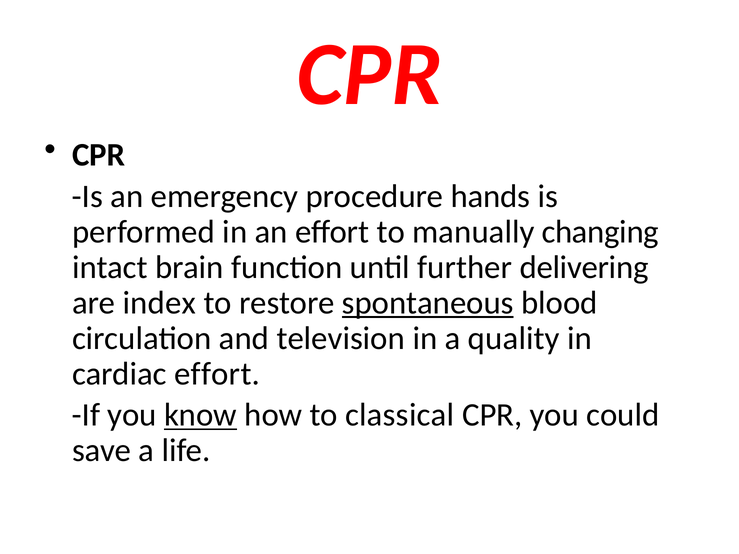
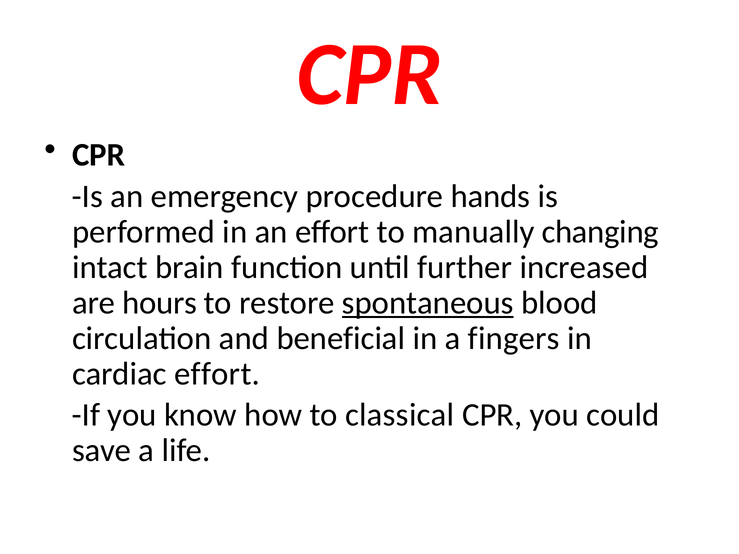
delivering: delivering -> increased
index: index -> hours
television: television -> beneficial
quality: quality -> fingers
know underline: present -> none
